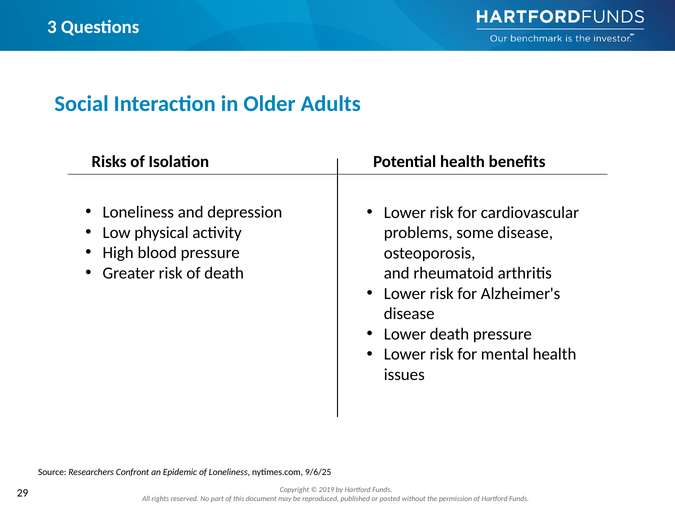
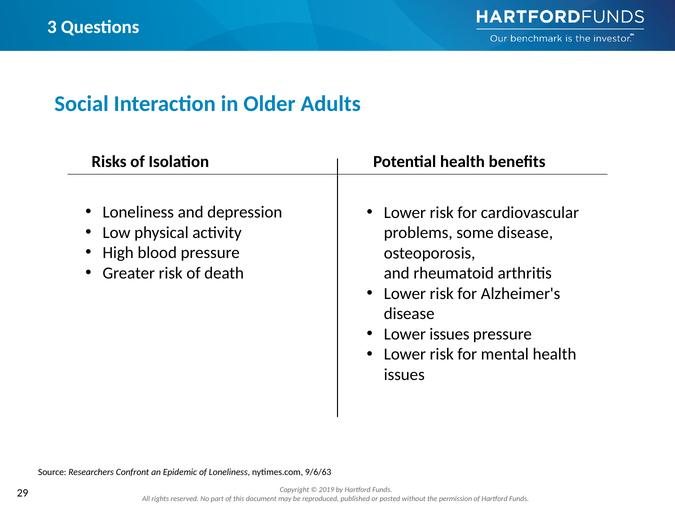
Lower death: death -> issues
9/6/25: 9/6/25 -> 9/6/63
